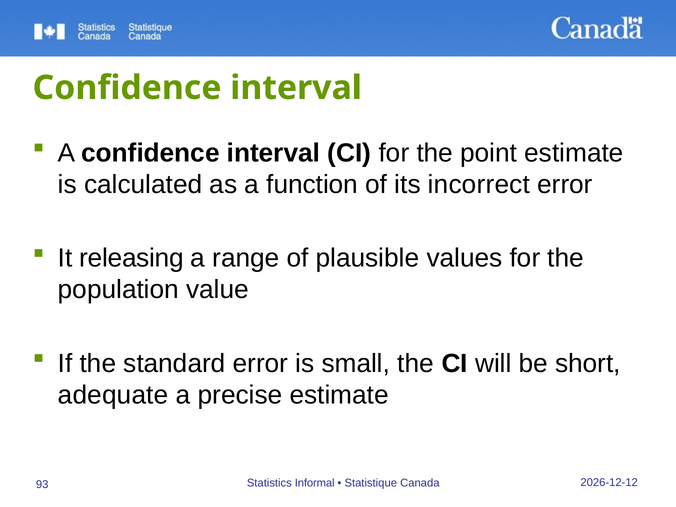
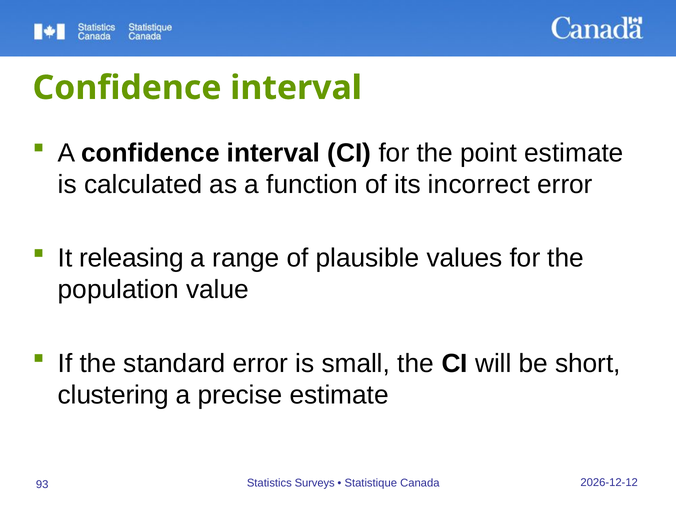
adequate: adequate -> clustering
Informal: Informal -> Surveys
